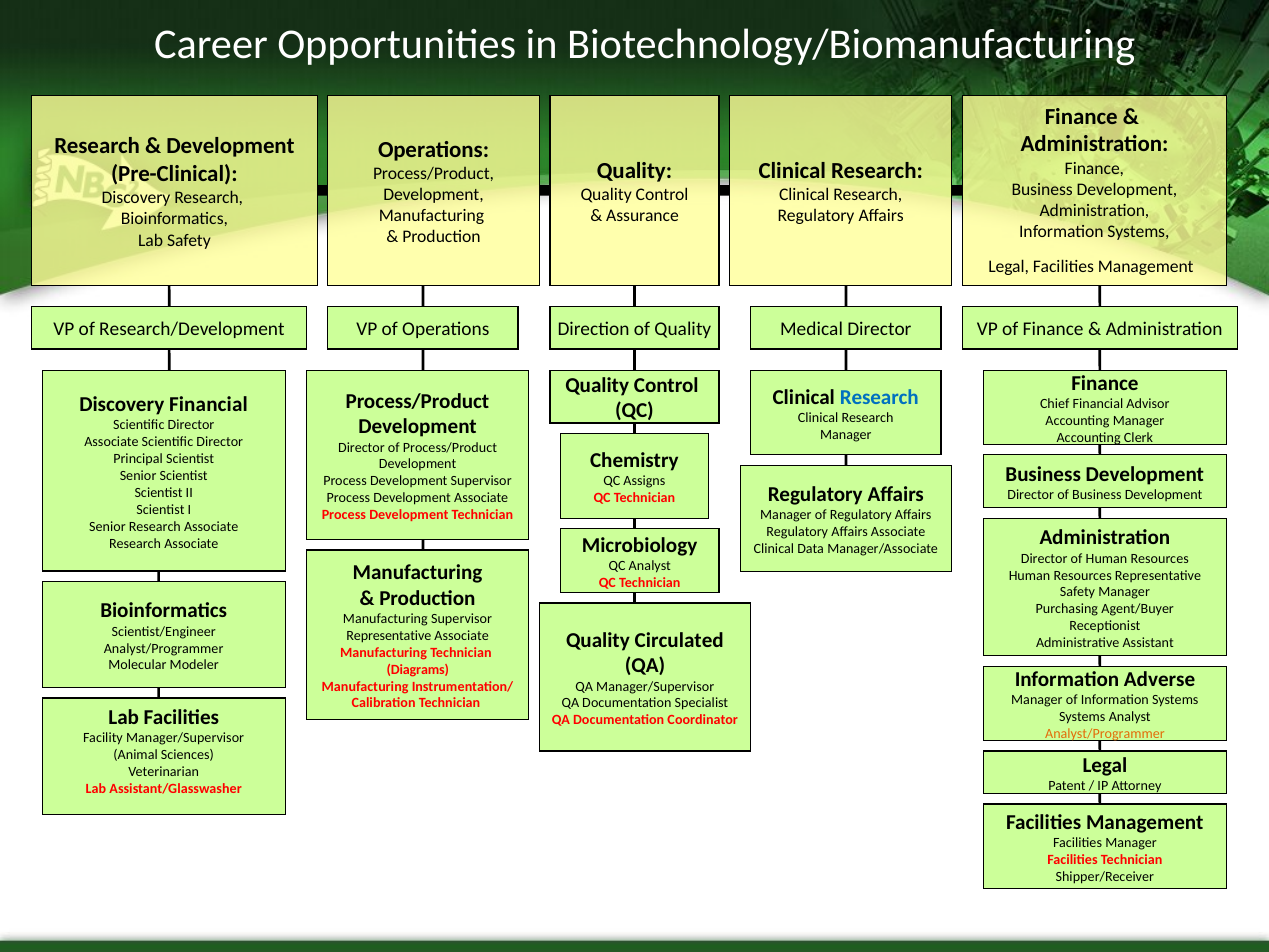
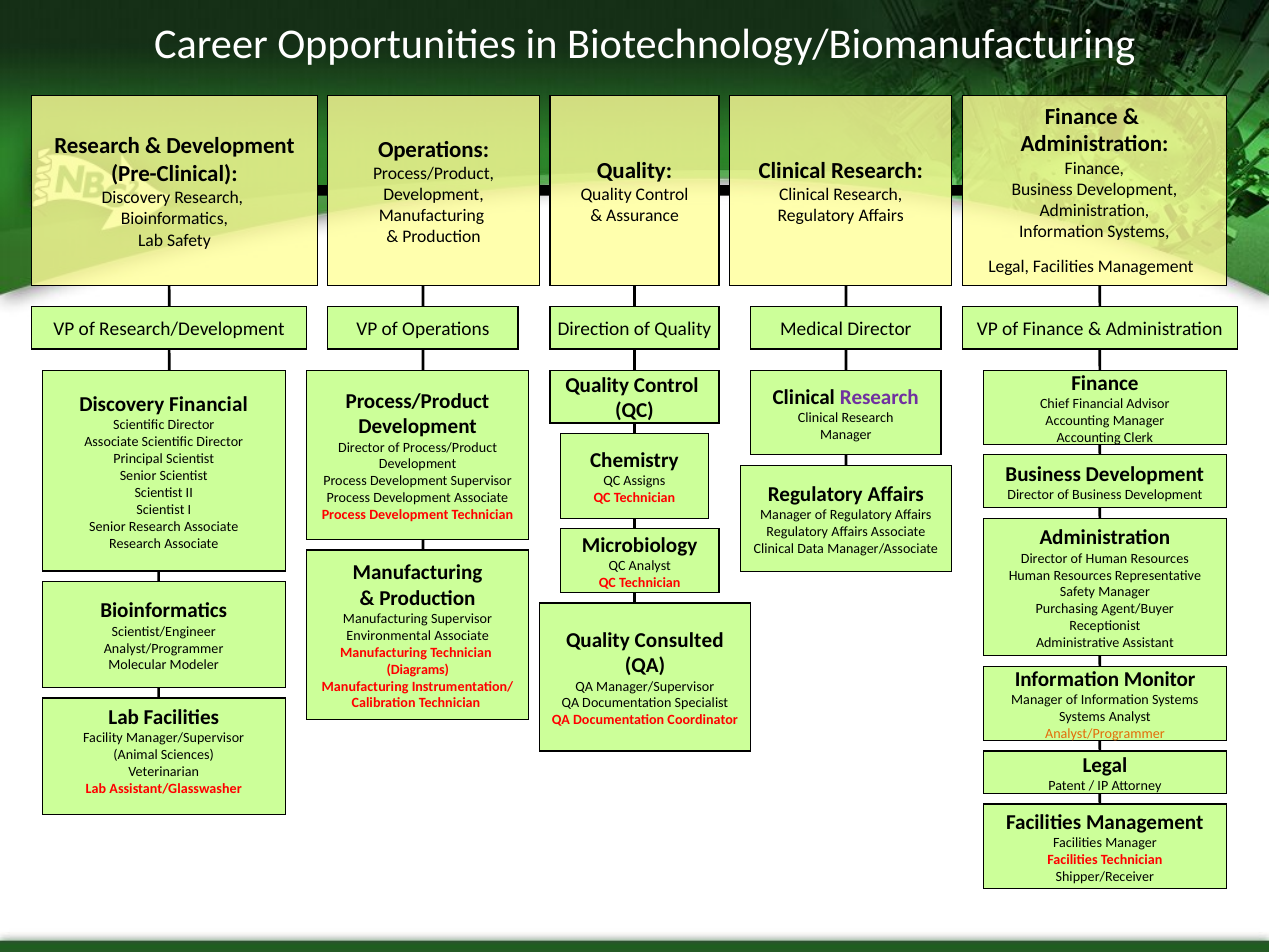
Research at (879, 397) colour: blue -> purple
Representative at (389, 636): Representative -> Environmental
Circulated: Circulated -> Consulted
Adverse: Adverse -> Monitor
